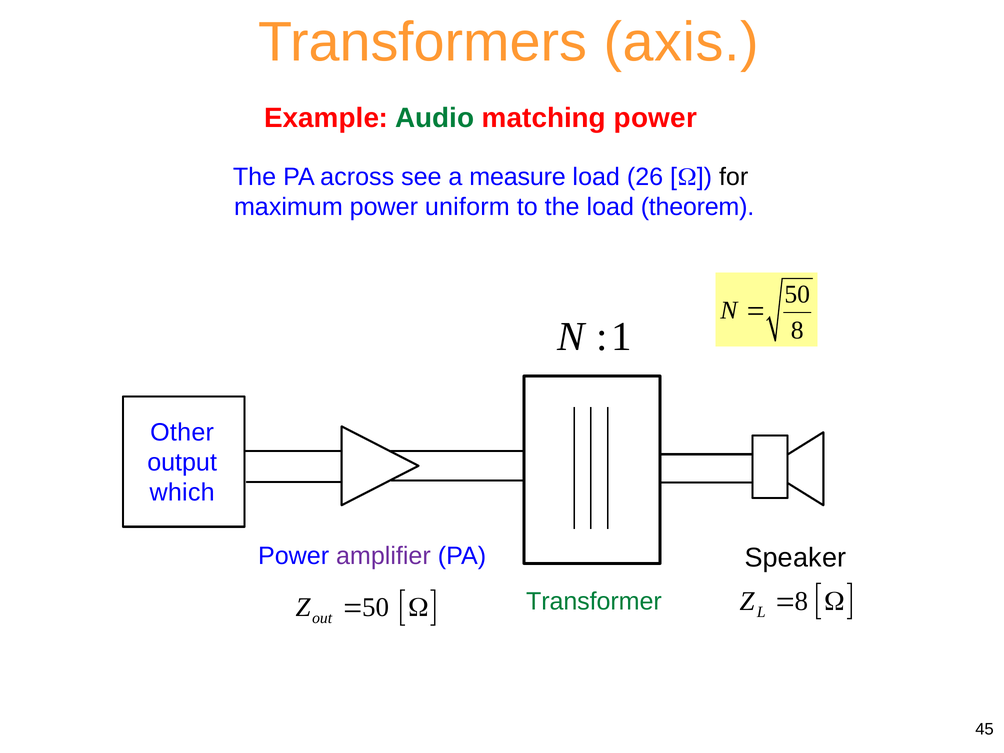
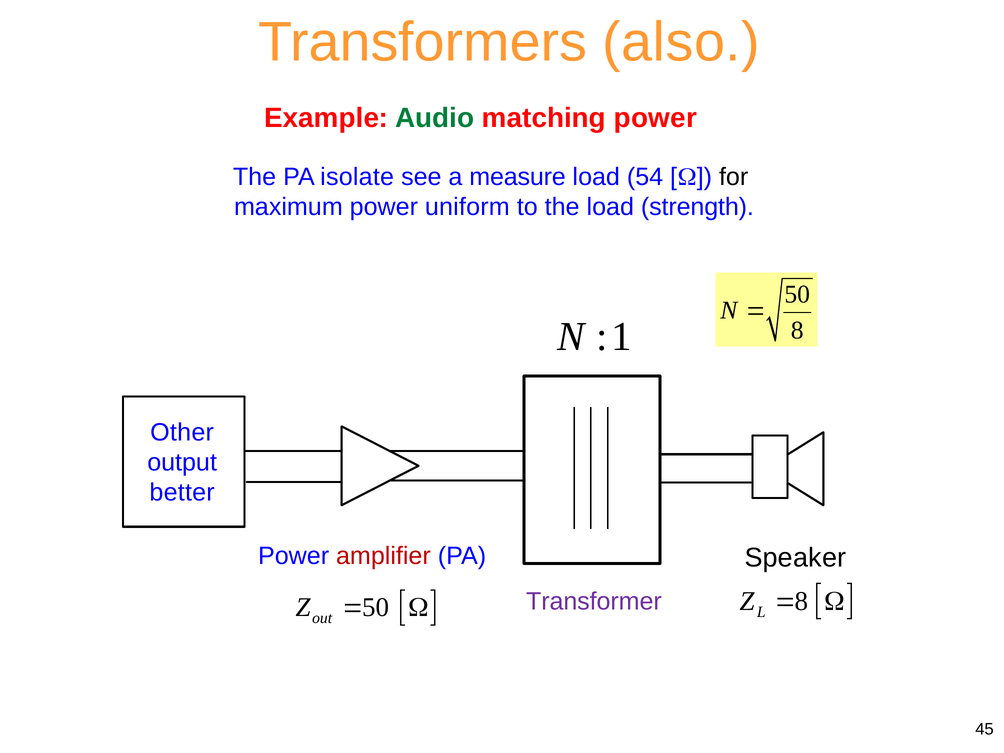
axis: axis -> also
across: across -> isolate
26: 26 -> 54
theorem: theorem -> strength
which: which -> better
amplifier colour: purple -> red
Transformer colour: green -> purple
